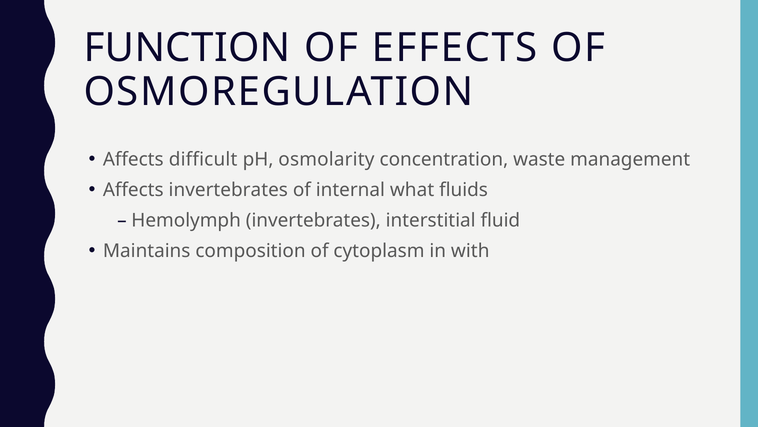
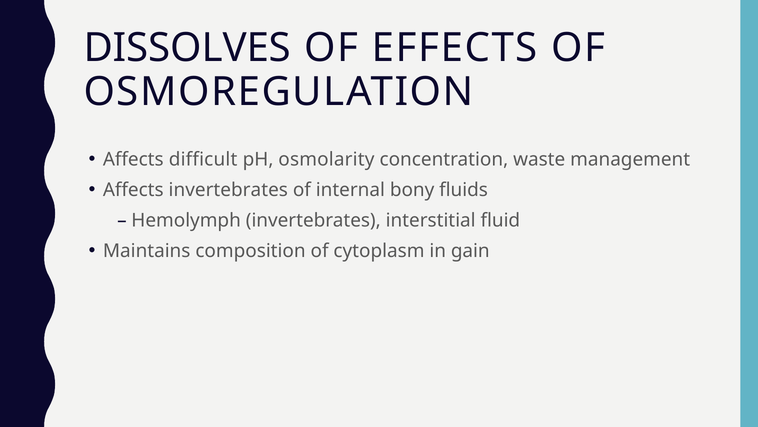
FUNCTION: FUNCTION -> DISSOLVES
what: what -> bony
with: with -> gain
